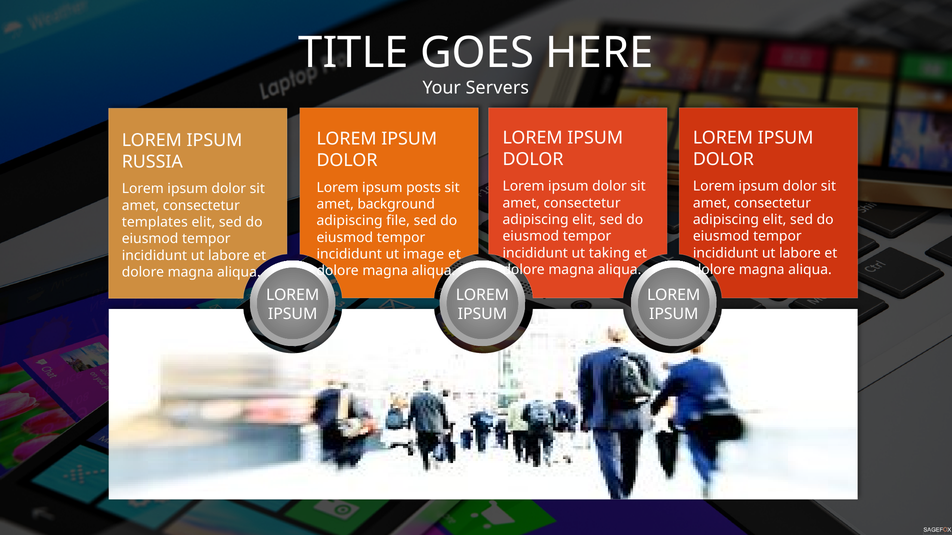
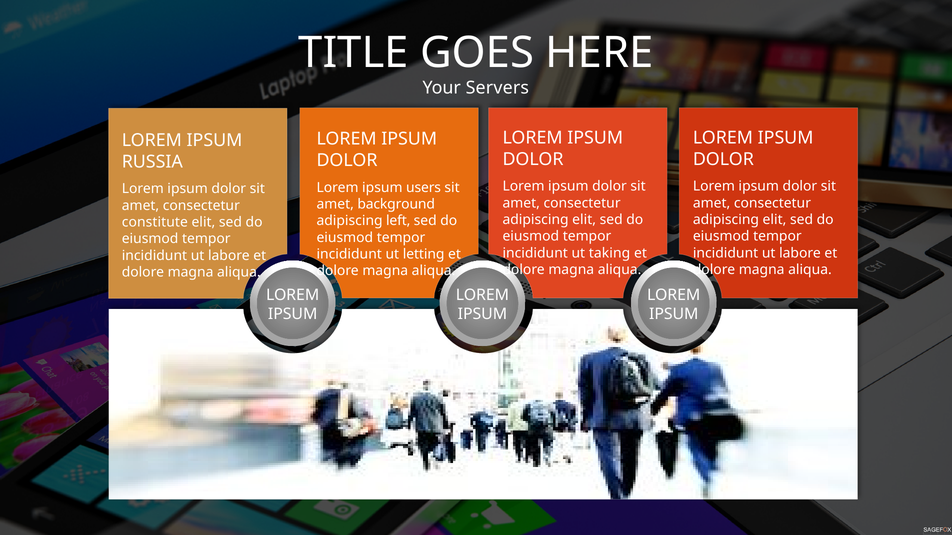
posts: posts -> users
file: file -> left
templates: templates -> constitute
image: image -> letting
